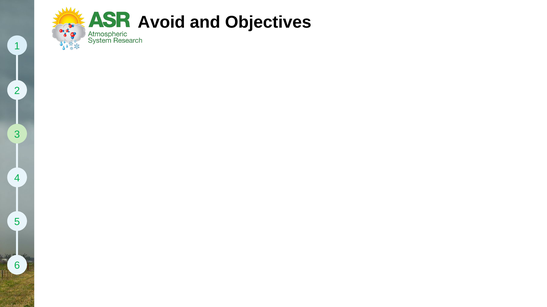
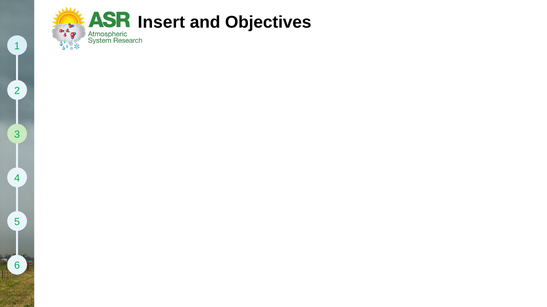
Avoid: Avoid -> Insert
